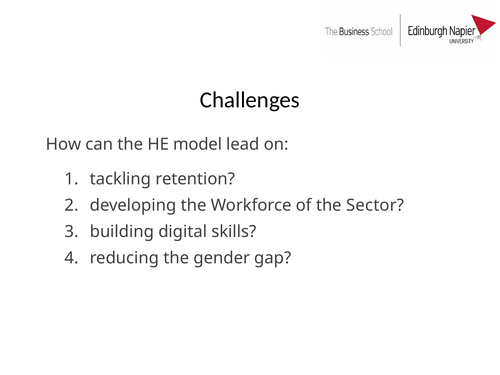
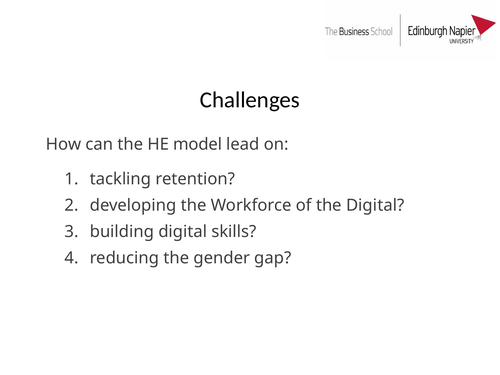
the Sector: Sector -> Digital
